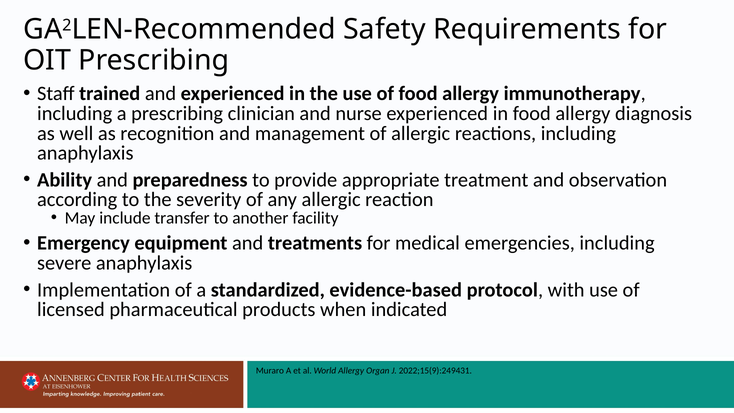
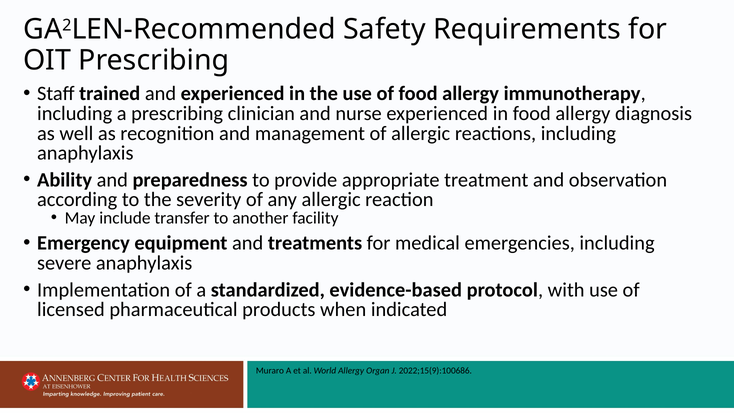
2022;15(9):249431: 2022;15(9):249431 -> 2022;15(9):100686
